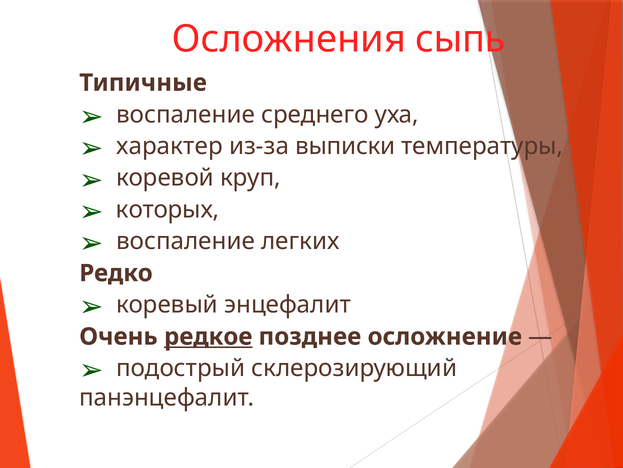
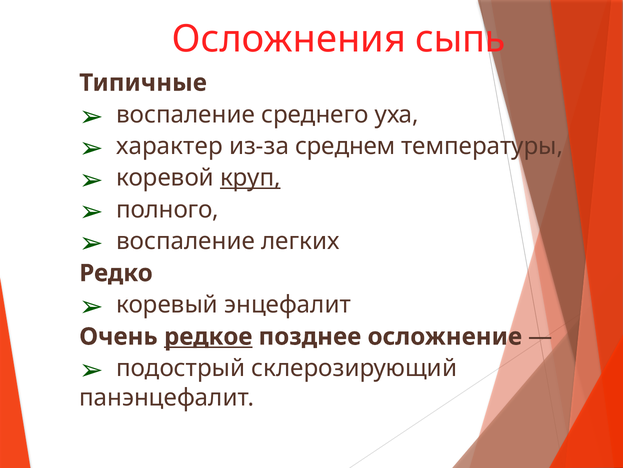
выписки: выписки -> среднем
круп underline: none -> present
которых: которых -> полного
